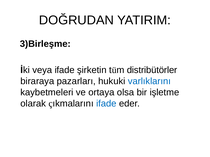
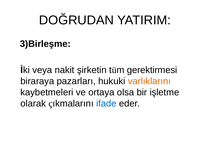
veya ifade: ifade -> nakit
distribütörler: distribütörler -> gerektirmesi
varlıklarını colour: blue -> orange
